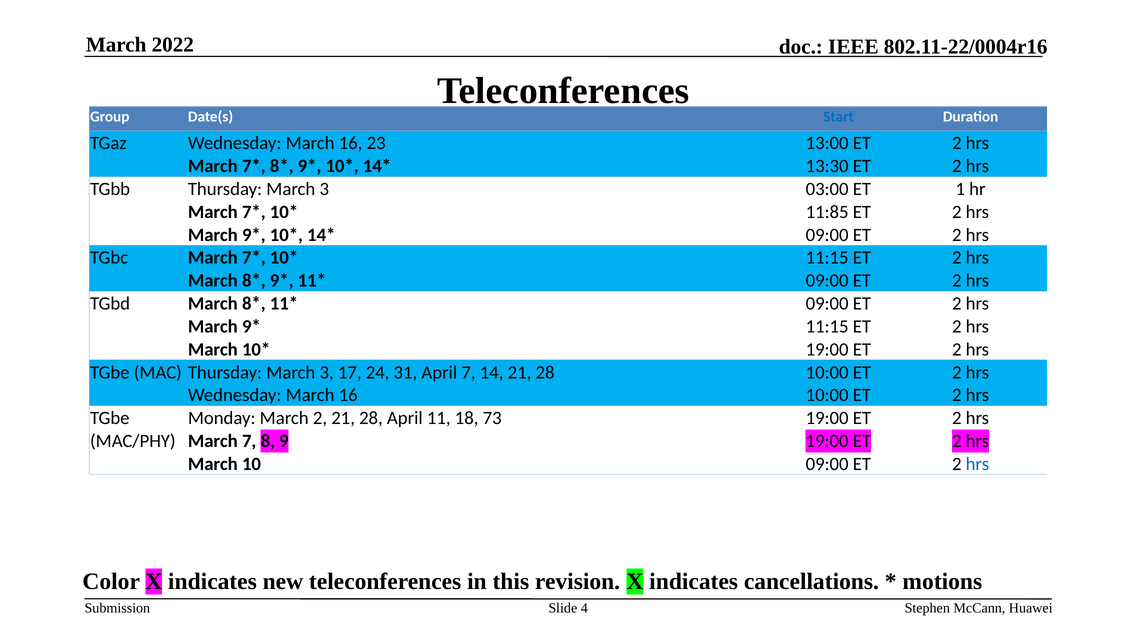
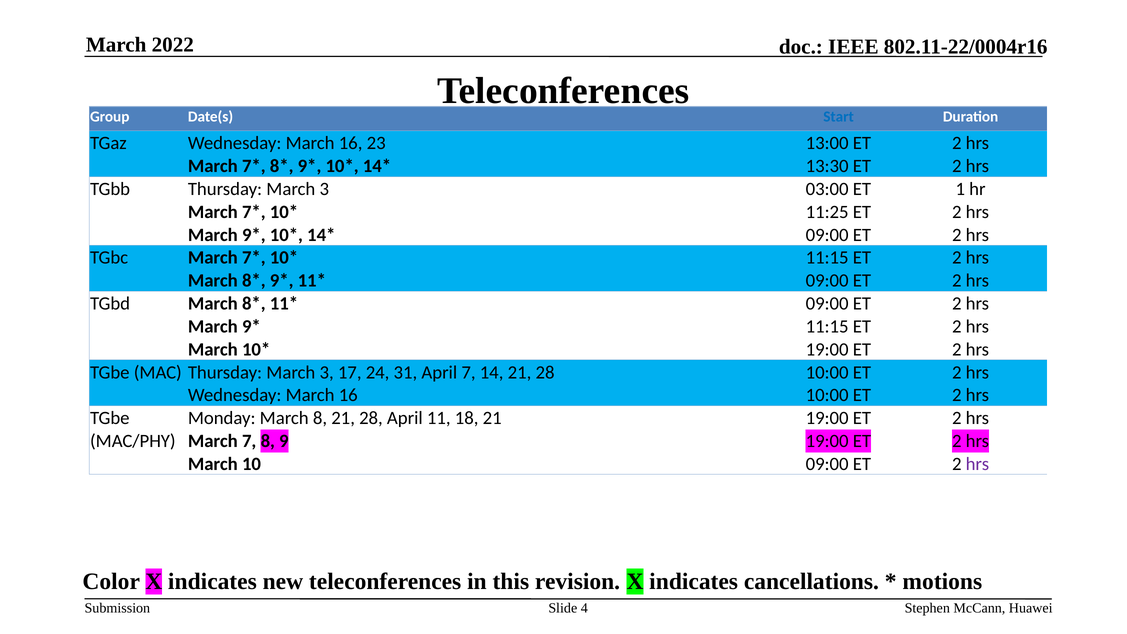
11:85: 11:85 -> 11:25
March 2: 2 -> 8
18 73: 73 -> 21
hrs at (977, 464) colour: blue -> purple
